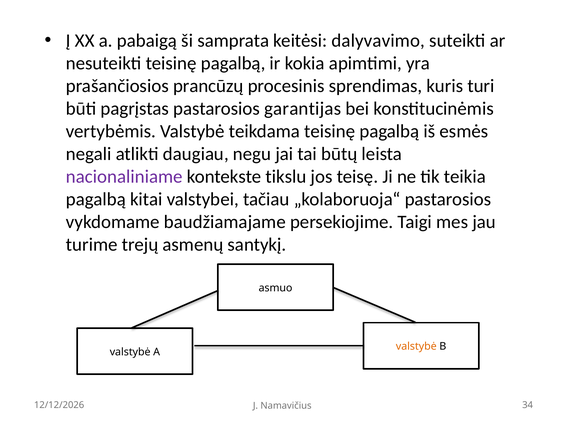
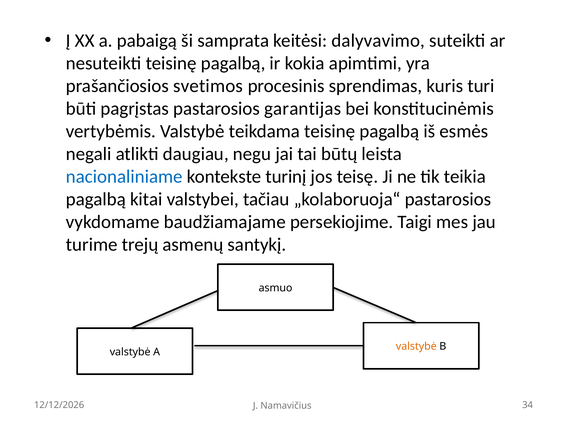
prancūzų: prancūzų -> svetimos
nacionaliniame colour: purple -> blue
tikslu: tikslu -> turinį
